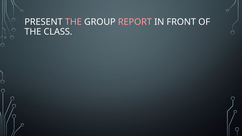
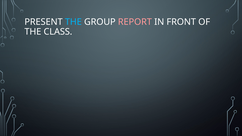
THE at (73, 22) colour: pink -> light blue
